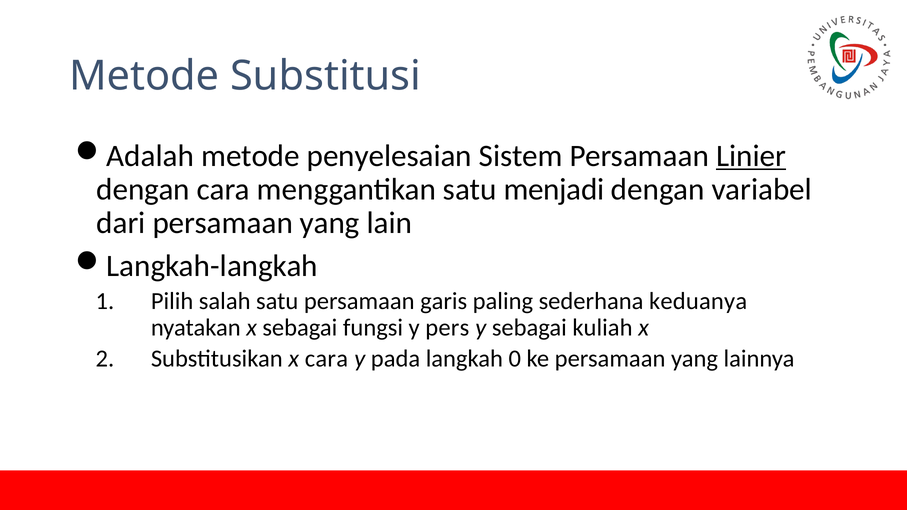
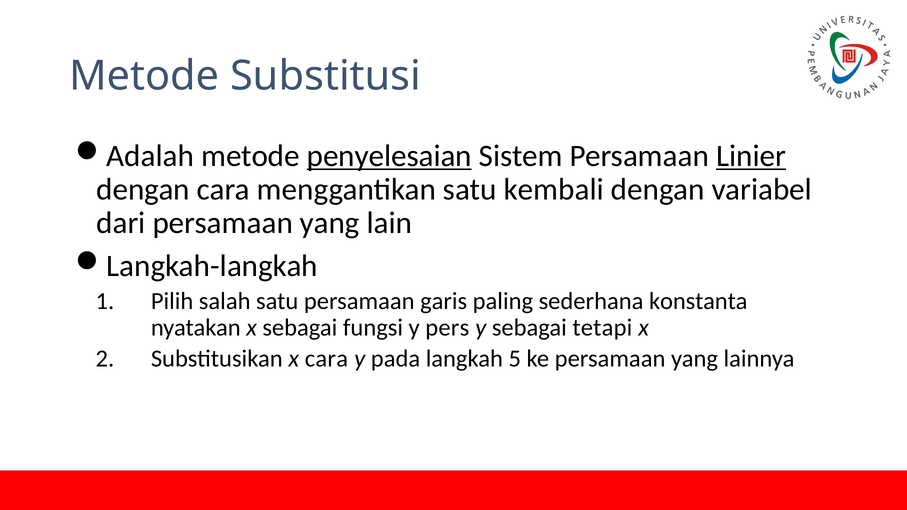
penyelesaian underline: none -> present
menjadi: menjadi -> kembali
keduanya: keduanya -> konstanta
kuliah: kuliah -> tetapi
0: 0 -> 5
